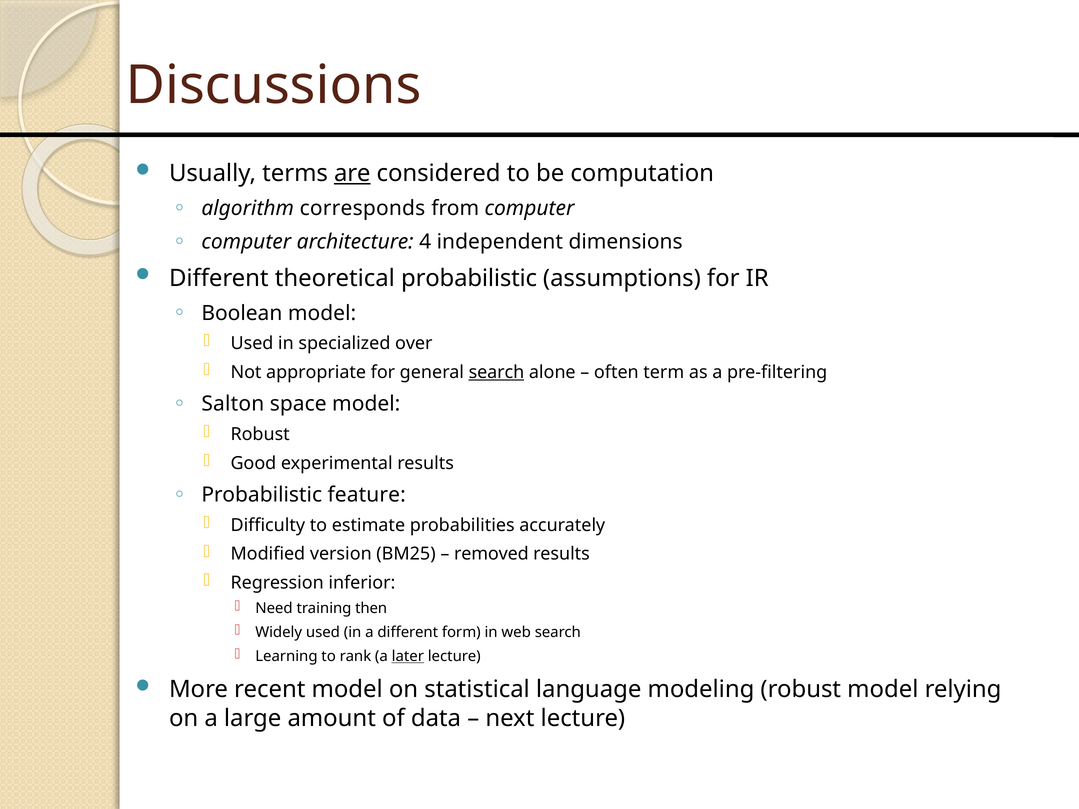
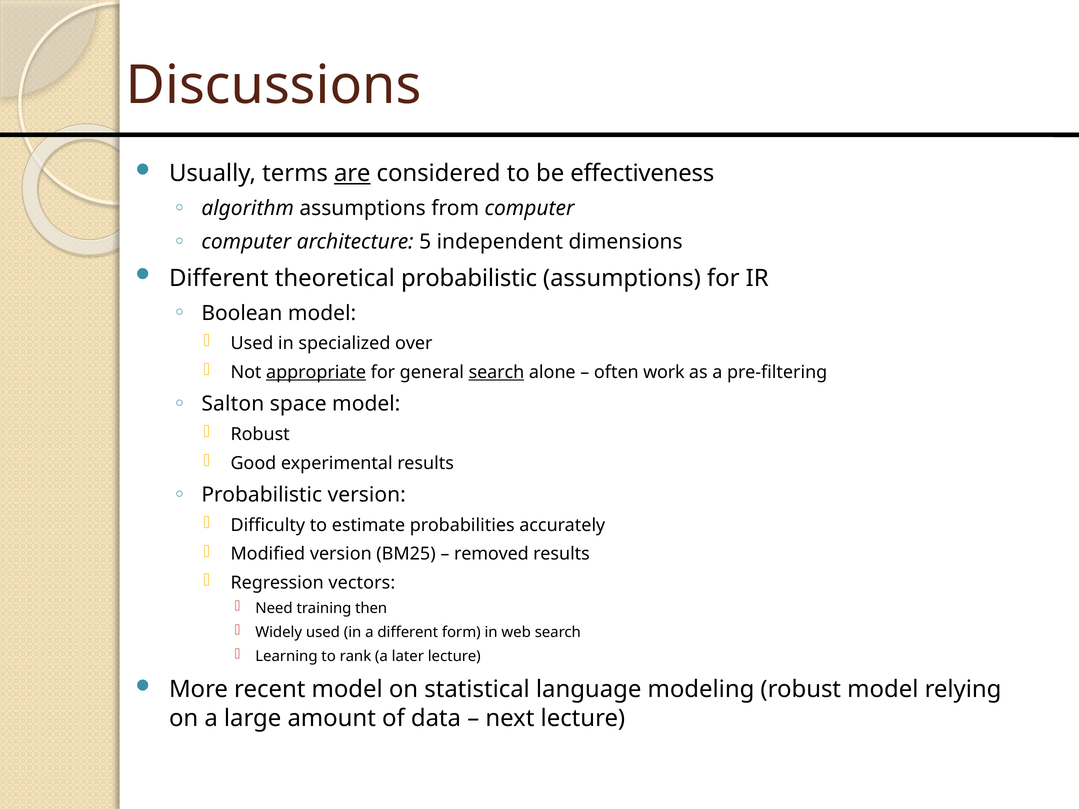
computation: computation -> effectiveness
algorithm corresponds: corresponds -> assumptions
4: 4 -> 5
appropriate underline: none -> present
term: term -> work
Probabilistic feature: feature -> version
inferior: inferior -> vectors
later underline: present -> none
